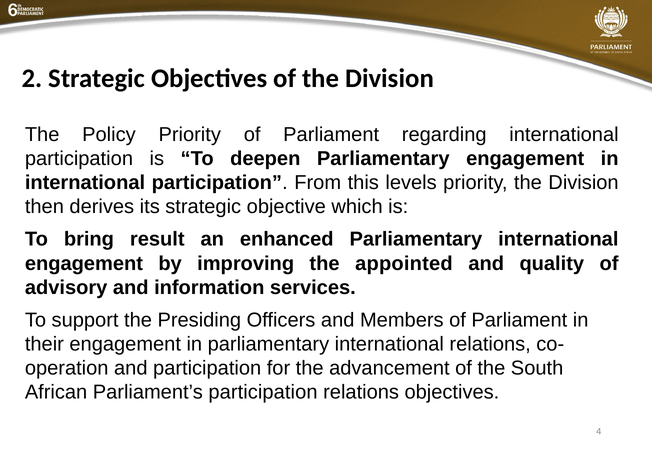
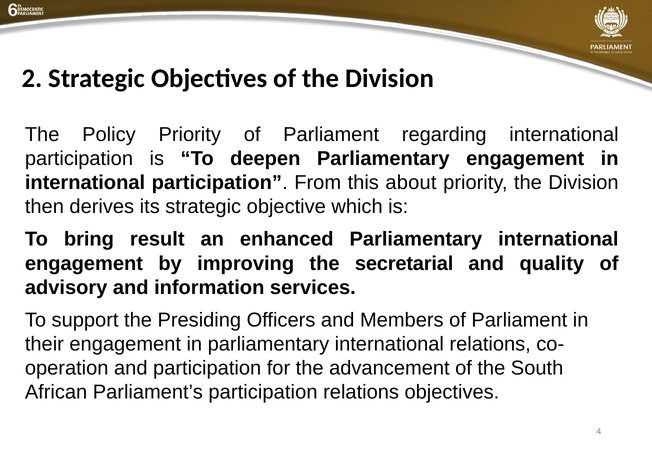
levels: levels -> about
appointed: appointed -> secretarial
